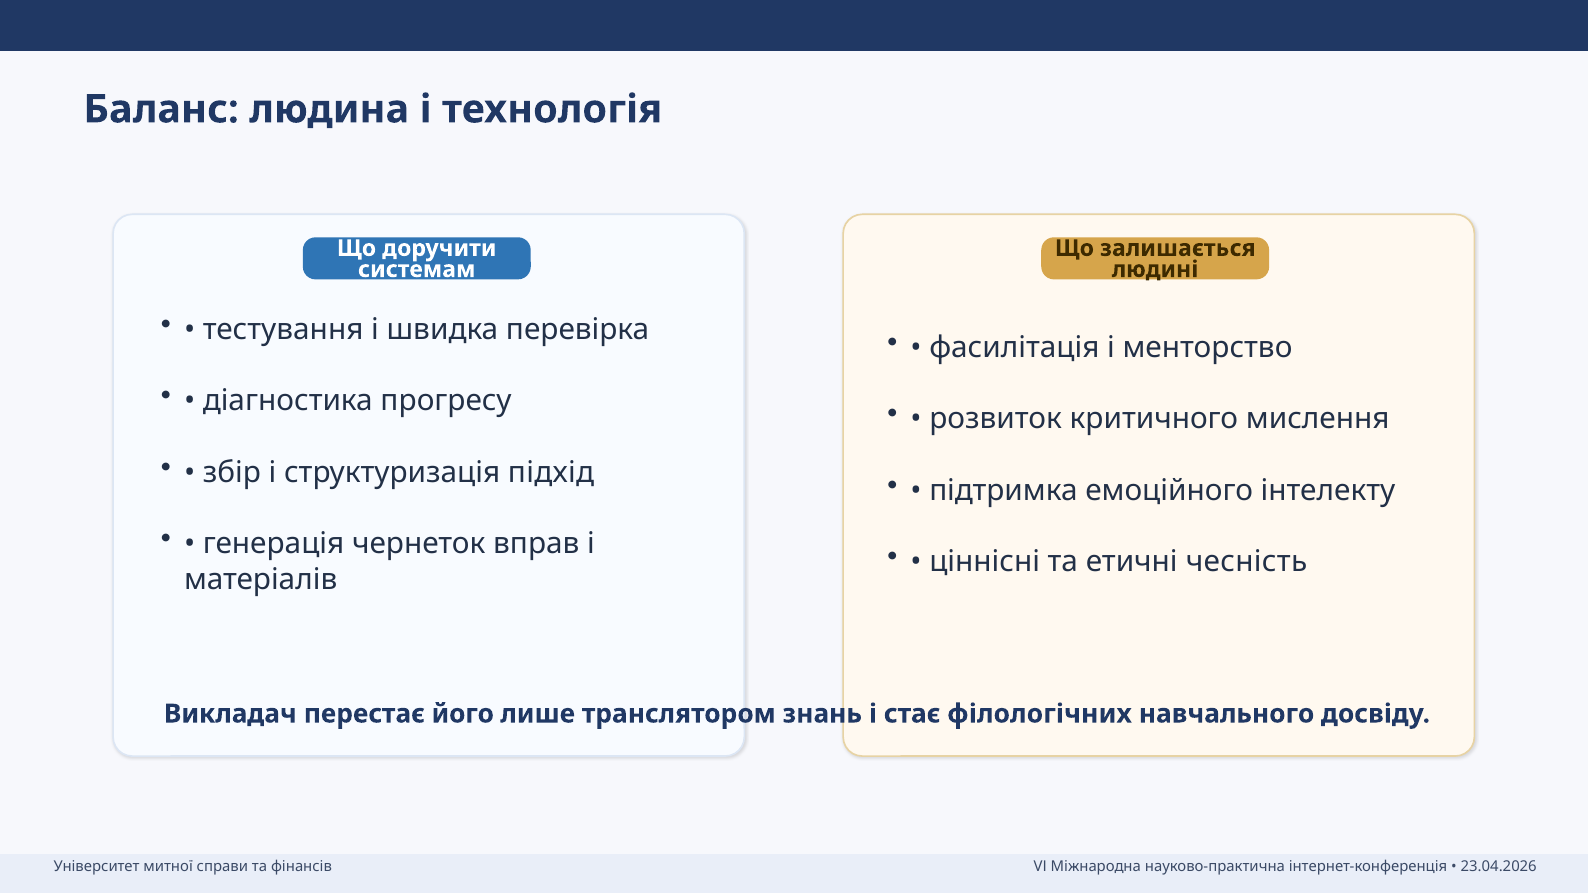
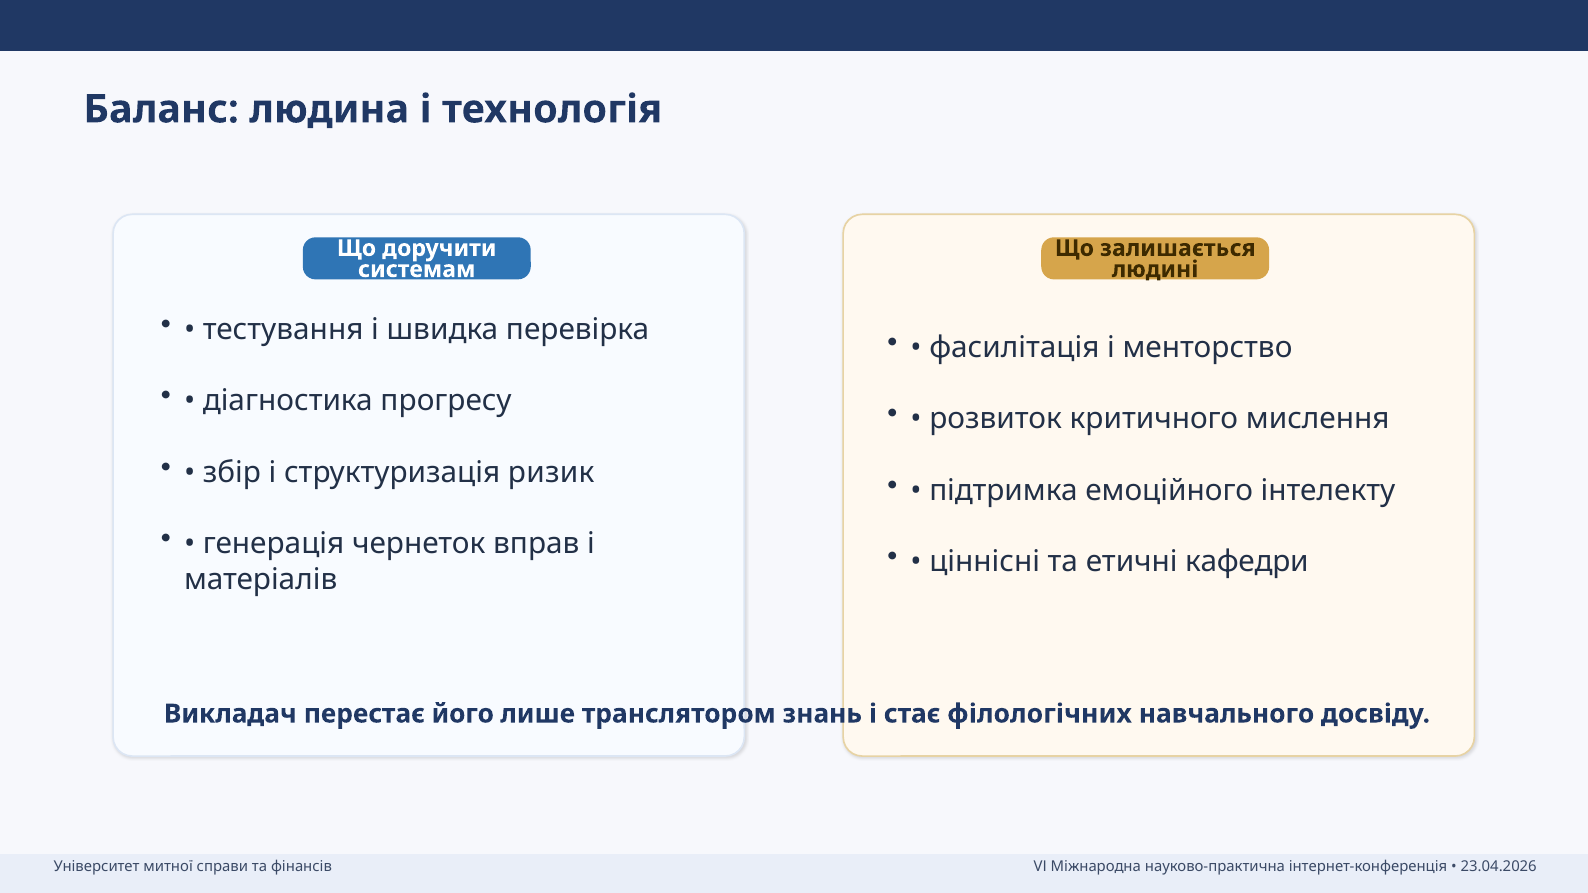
підхід: підхід -> ризик
чесність: чесність -> кафедри
